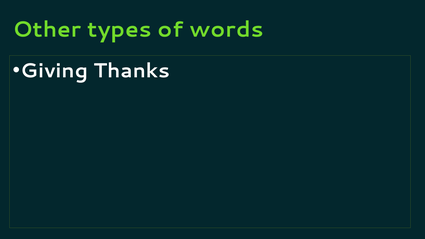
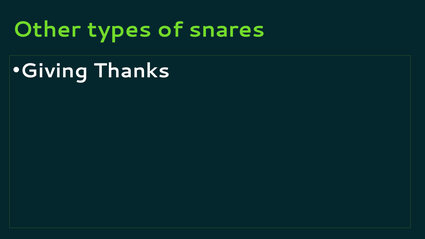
words: words -> snares
